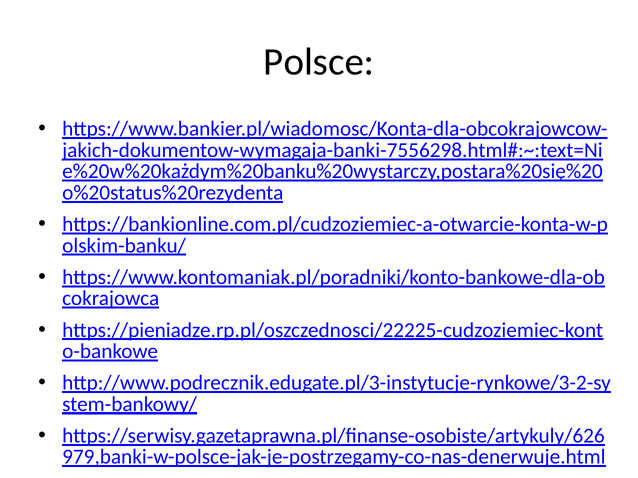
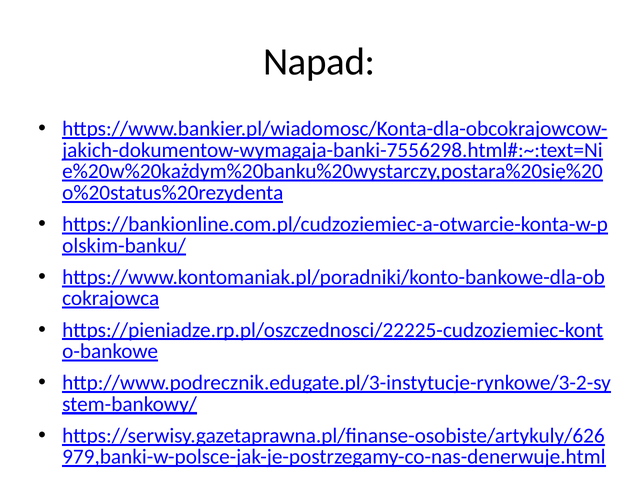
Polsce: Polsce -> Napad
